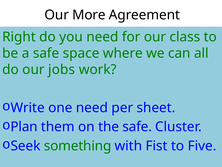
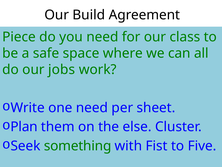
More: More -> Build
Right: Right -> Piece
the safe: safe -> else
